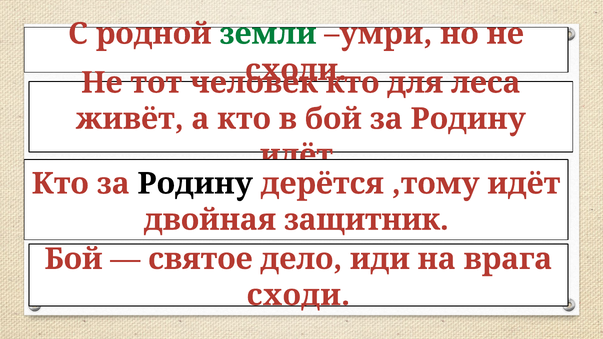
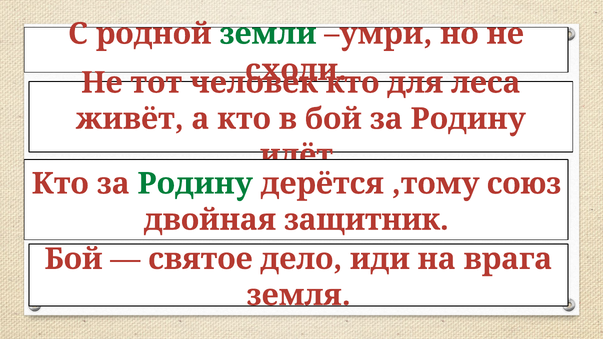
Родину at (195, 184) colour: black -> green
,тому идёт: идёт -> союз
сходи at (298, 295): сходи -> земля
